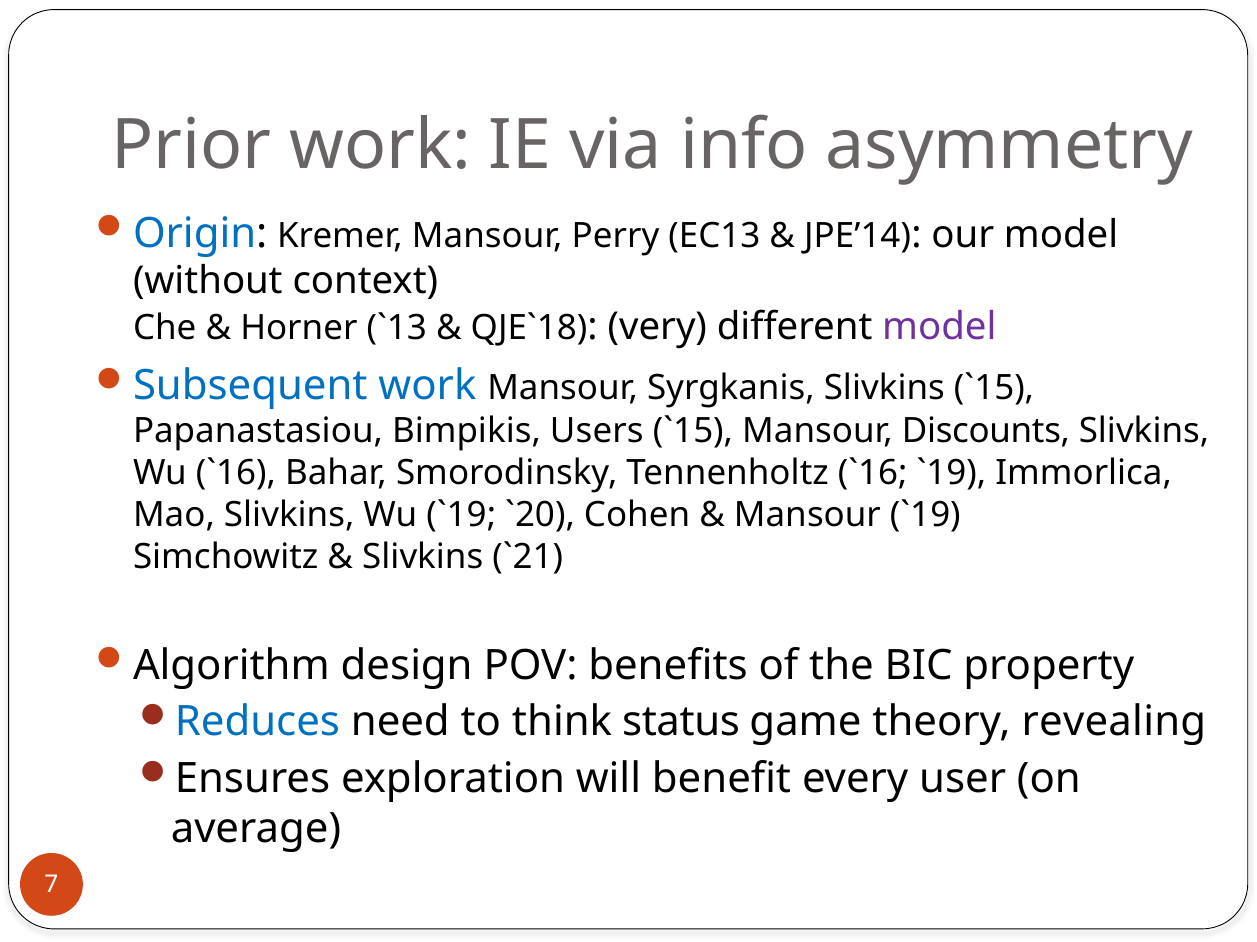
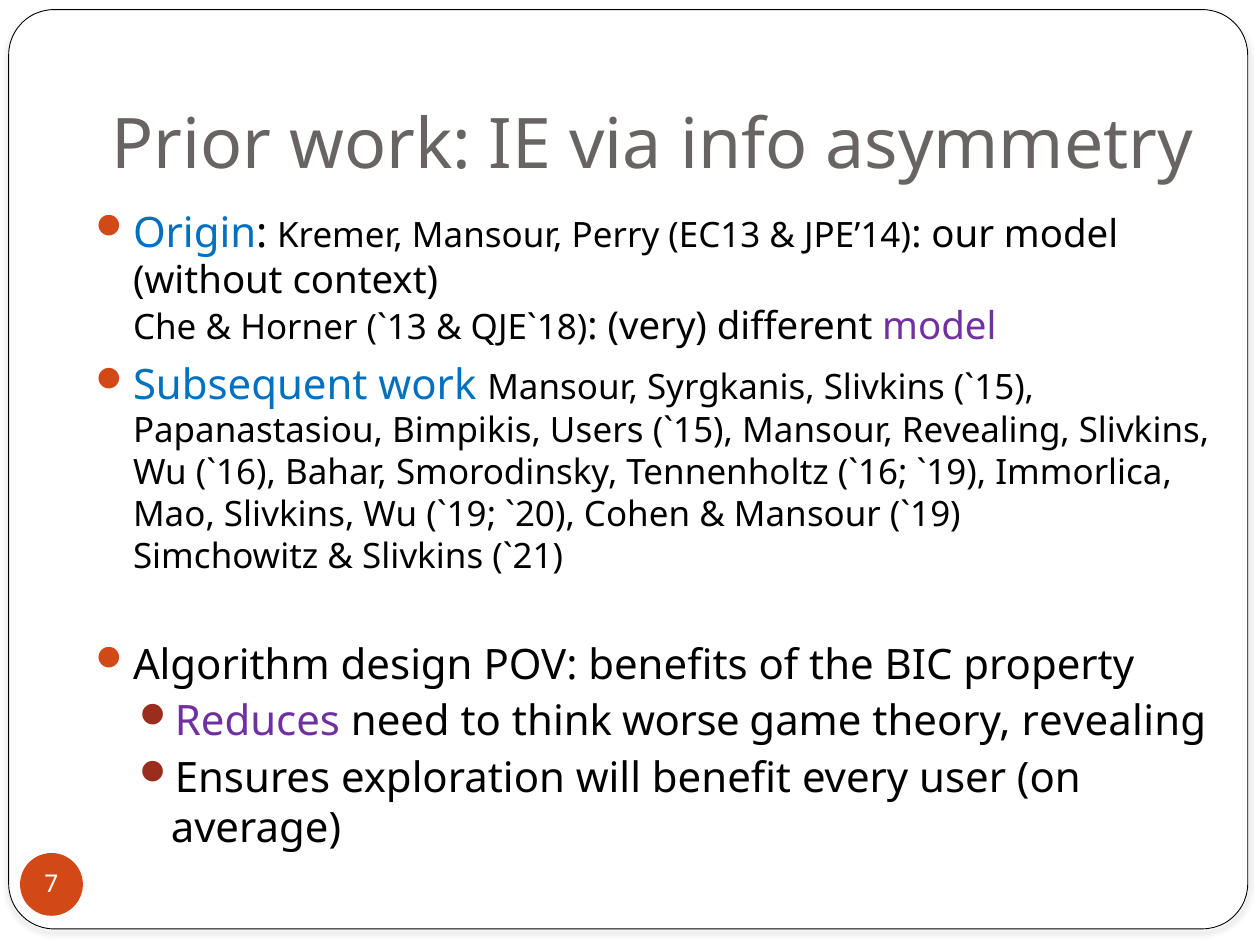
Mansour Discounts: Discounts -> Revealing
Reduces colour: blue -> purple
status: status -> worse
